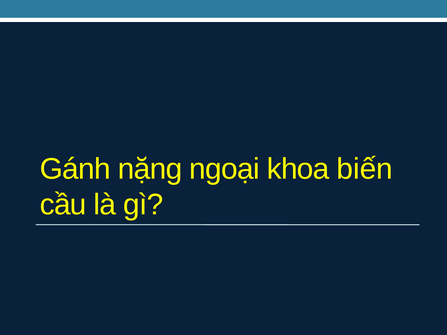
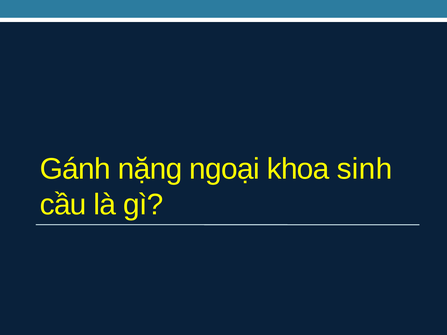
biến: biến -> sinh
